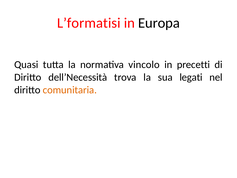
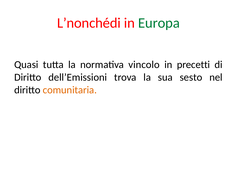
L’formatisi: L’formatisi -> L’nonchédi
Europa colour: black -> green
dell’Necessità: dell’Necessità -> dell’Emissioni
legati: legati -> sesto
